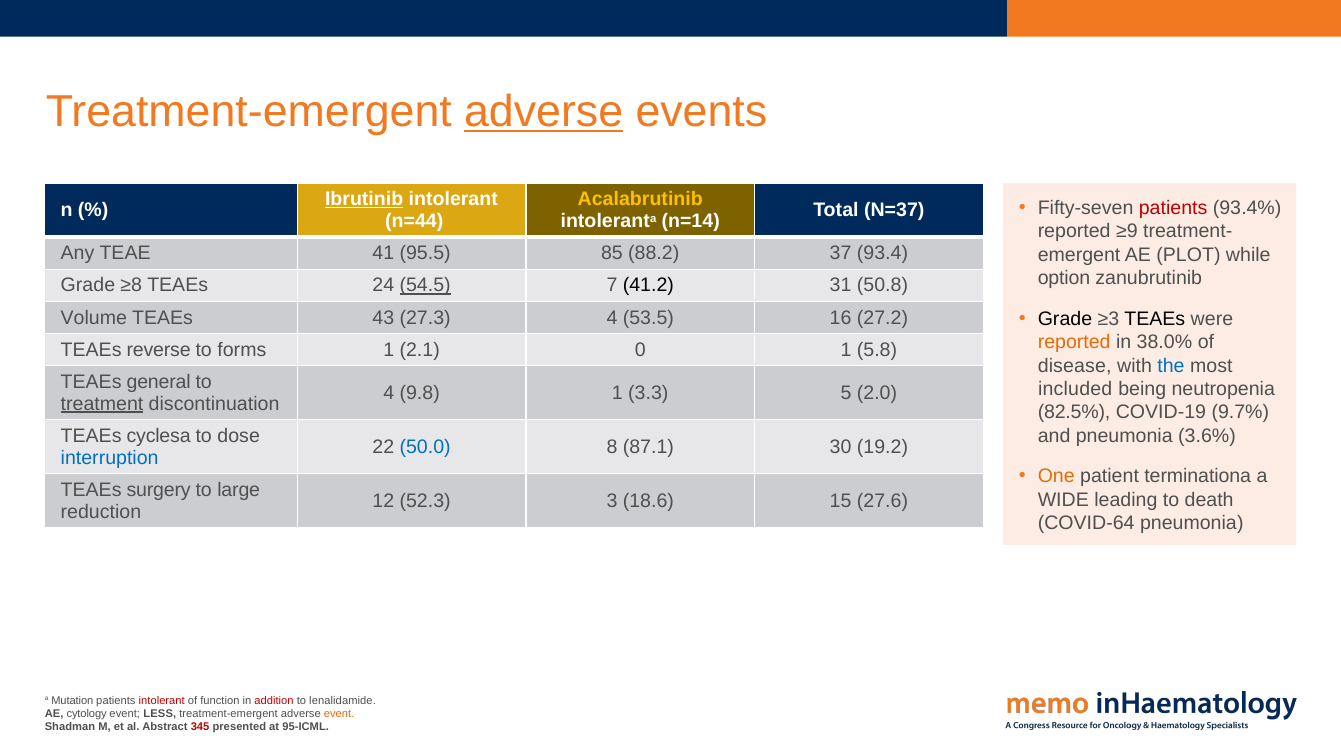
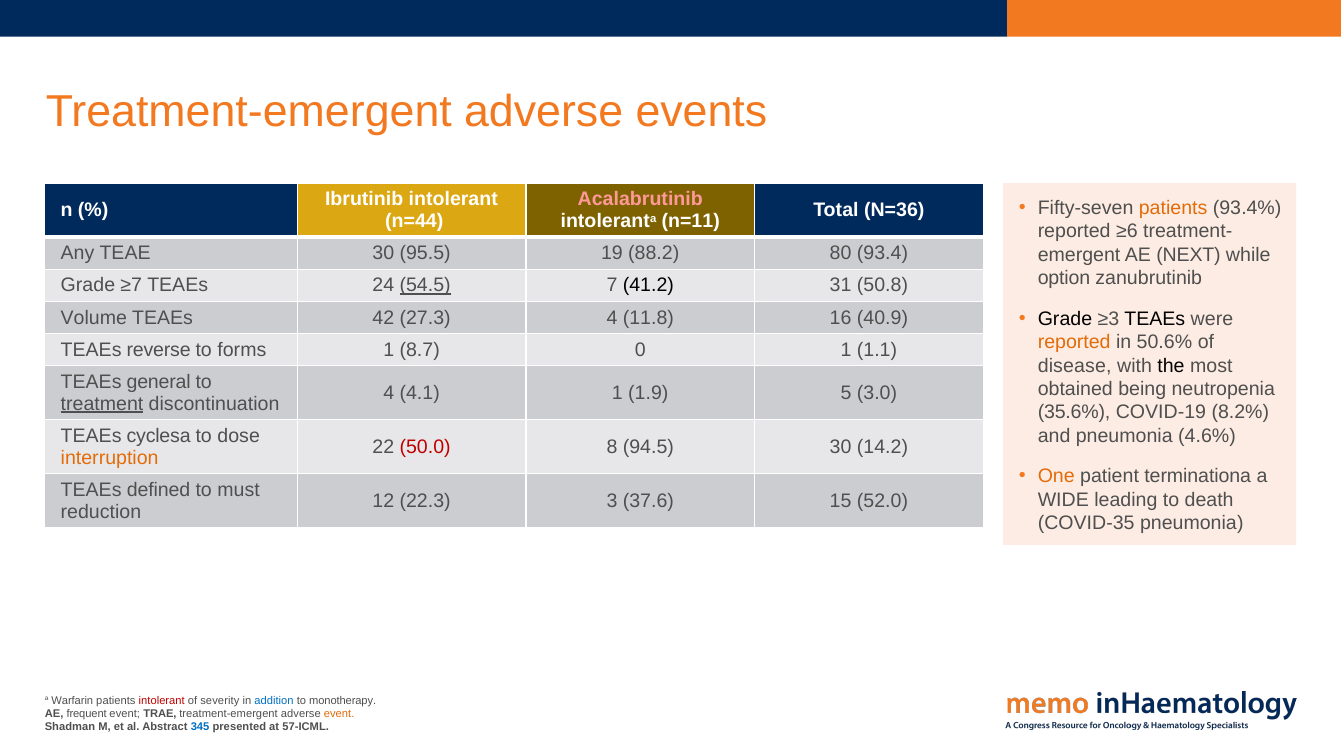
adverse at (544, 112) underline: present -> none
Ibrutinib underline: present -> none
Acalabrutinib colour: yellow -> pink
patients at (1173, 208) colour: red -> orange
N=37: N=37 -> N=36
n=14: n=14 -> n=11
≥9: ≥9 -> ≥6
TEAE 41: 41 -> 30
85: 85 -> 19
37: 37 -> 80
PLOT: PLOT -> NEXT
≥8: ≥8 -> ≥7
43: 43 -> 42
53.5: 53.5 -> 11.8
27.2: 27.2 -> 40.9
38.0%: 38.0% -> 50.6%
2.1: 2.1 -> 8.7
5.8: 5.8 -> 1.1
the colour: blue -> black
included: included -> obtained
9.8: 9.8 -> 4.1
3.3: 3.3 -> 1.9
2.0: 2.0 -> 3.0
82.5%: 82.5% -> 35.6%
9.7%: 9.7% -> 8.2%
3.6%: 3.6% -> 4.6%
50.0 colour: blue -> red
87.1: 87.1 -> 94.5
19.2: 19.2 -> 14.2
interruption colour: blue -> orange
surgery: surgery -> defined
large: large -> must
52.3: 52.3 -> 22.3
18.6: 18.6 -> 37.6
27.6: 27.6 -> 52.0
COVID-64: COVID-64 -> COVID-35
Mutation: Mutation -> Warfarin
function: function -> severity
addition colour: red -> blue
lenalidamide: lenalidamide -> monotherapy
cytology: cytology -> frequent
LESS: LESS -> TRAE
345 colour: red -> blue
95-ICML: 95-ICML -> 57-ICML
